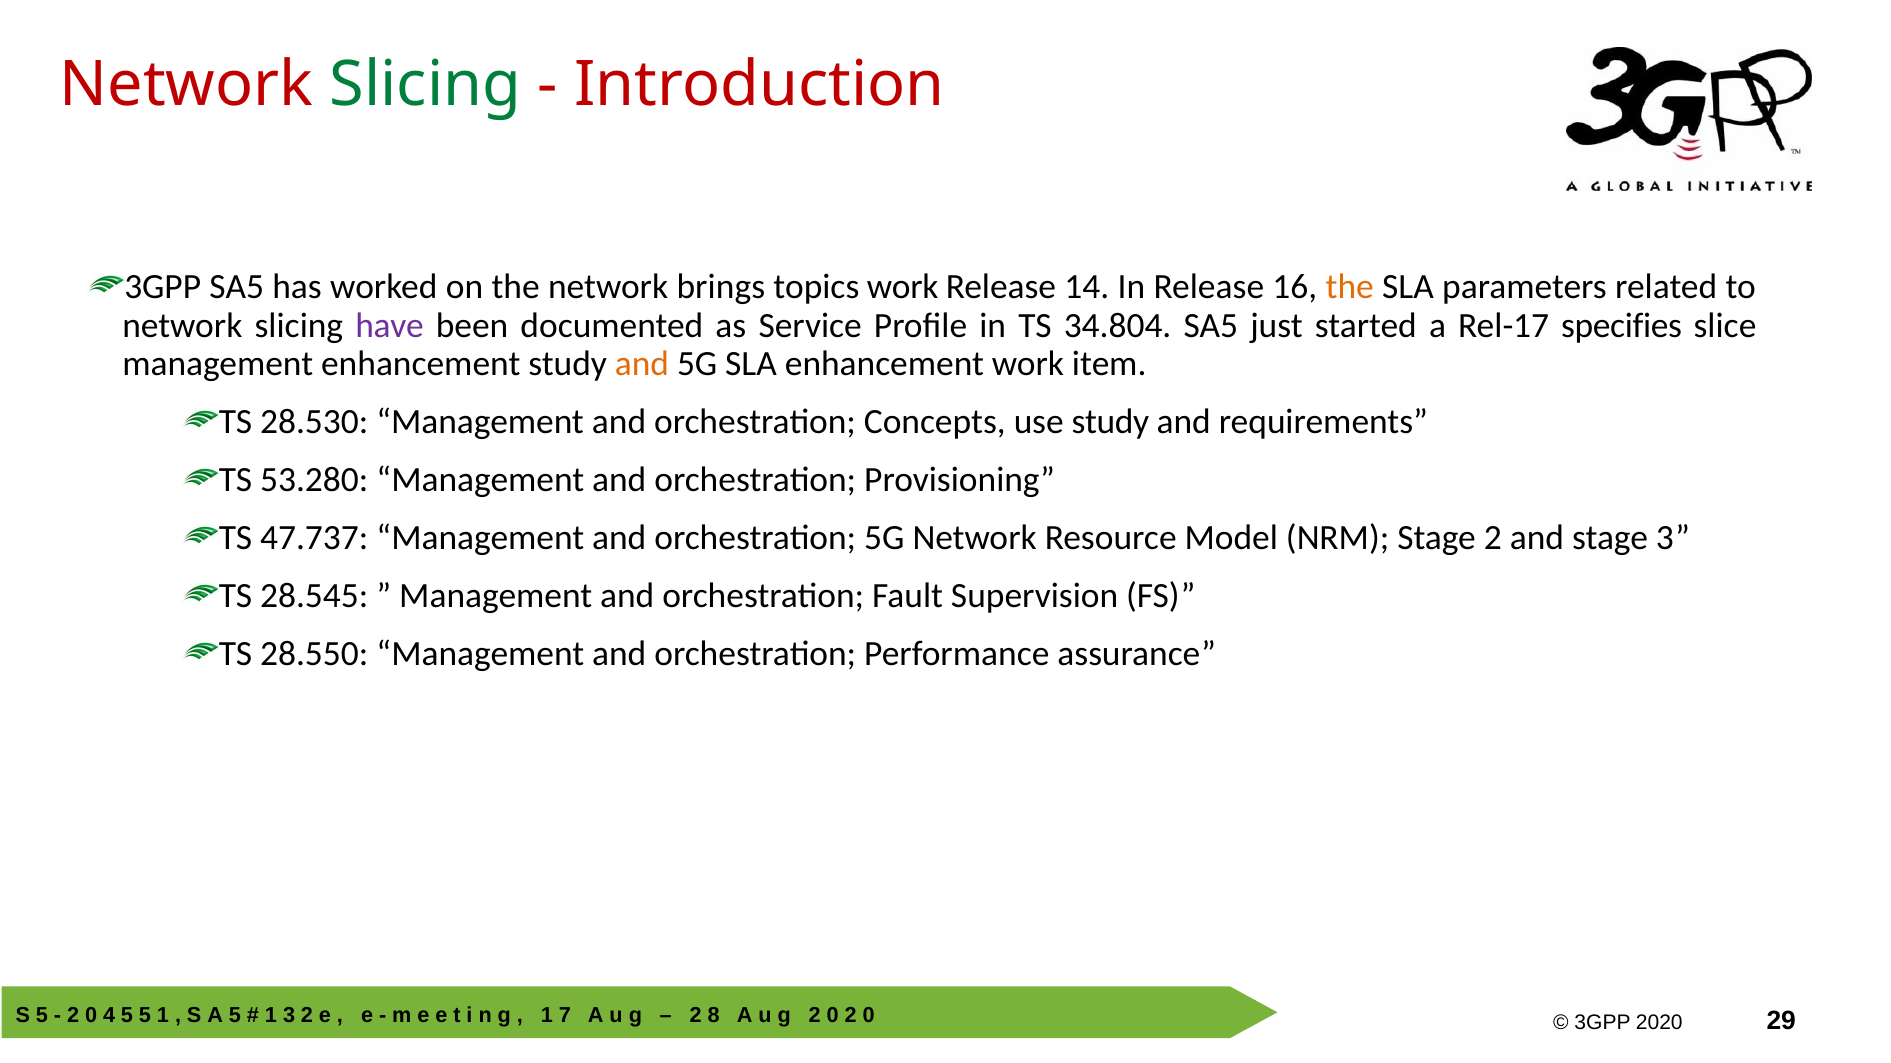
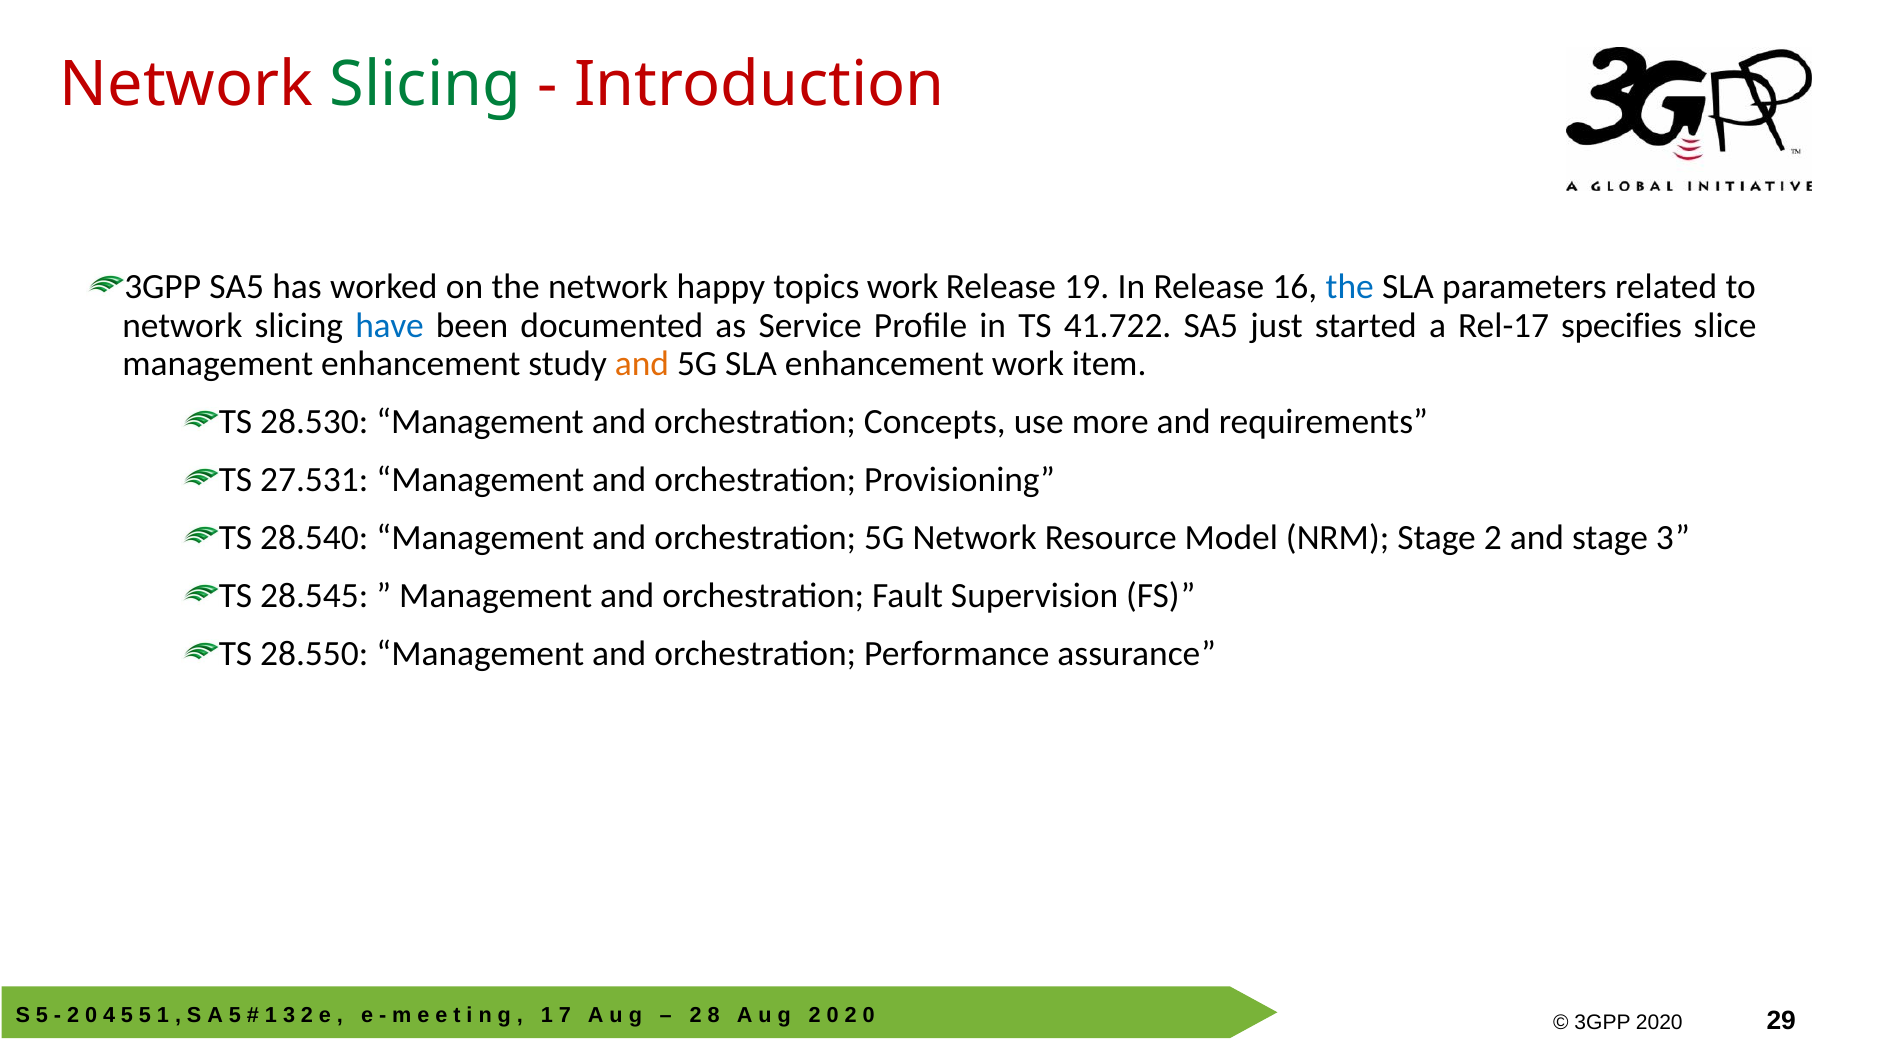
brings: brings -> happy
14: 14 -> 19
the at (1350, 287) colour: orange -> blue
have colour: purple -> blue
34.804: 34.804 -> 41.722
use study: study -> more
53.280: 53.280 -> 27.531
47.737: 47.737 -> 28.540
